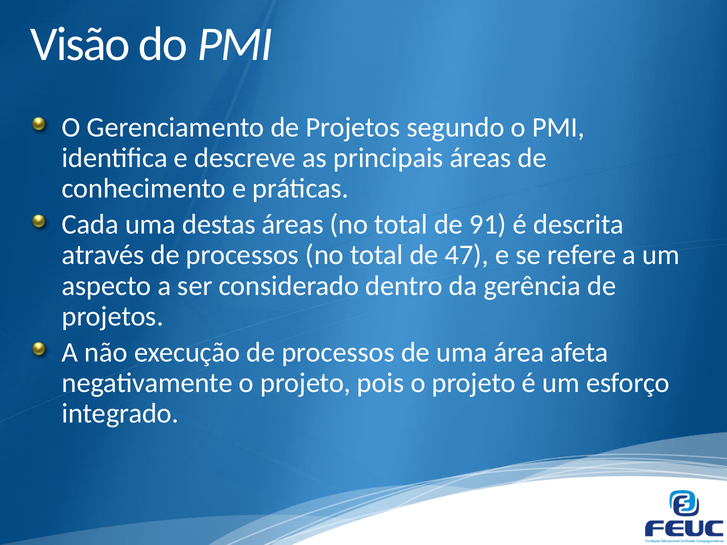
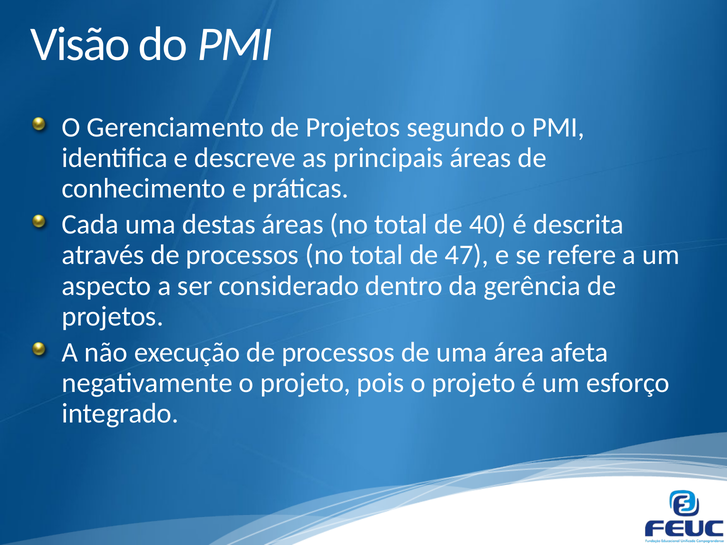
91: 91 -> 40
